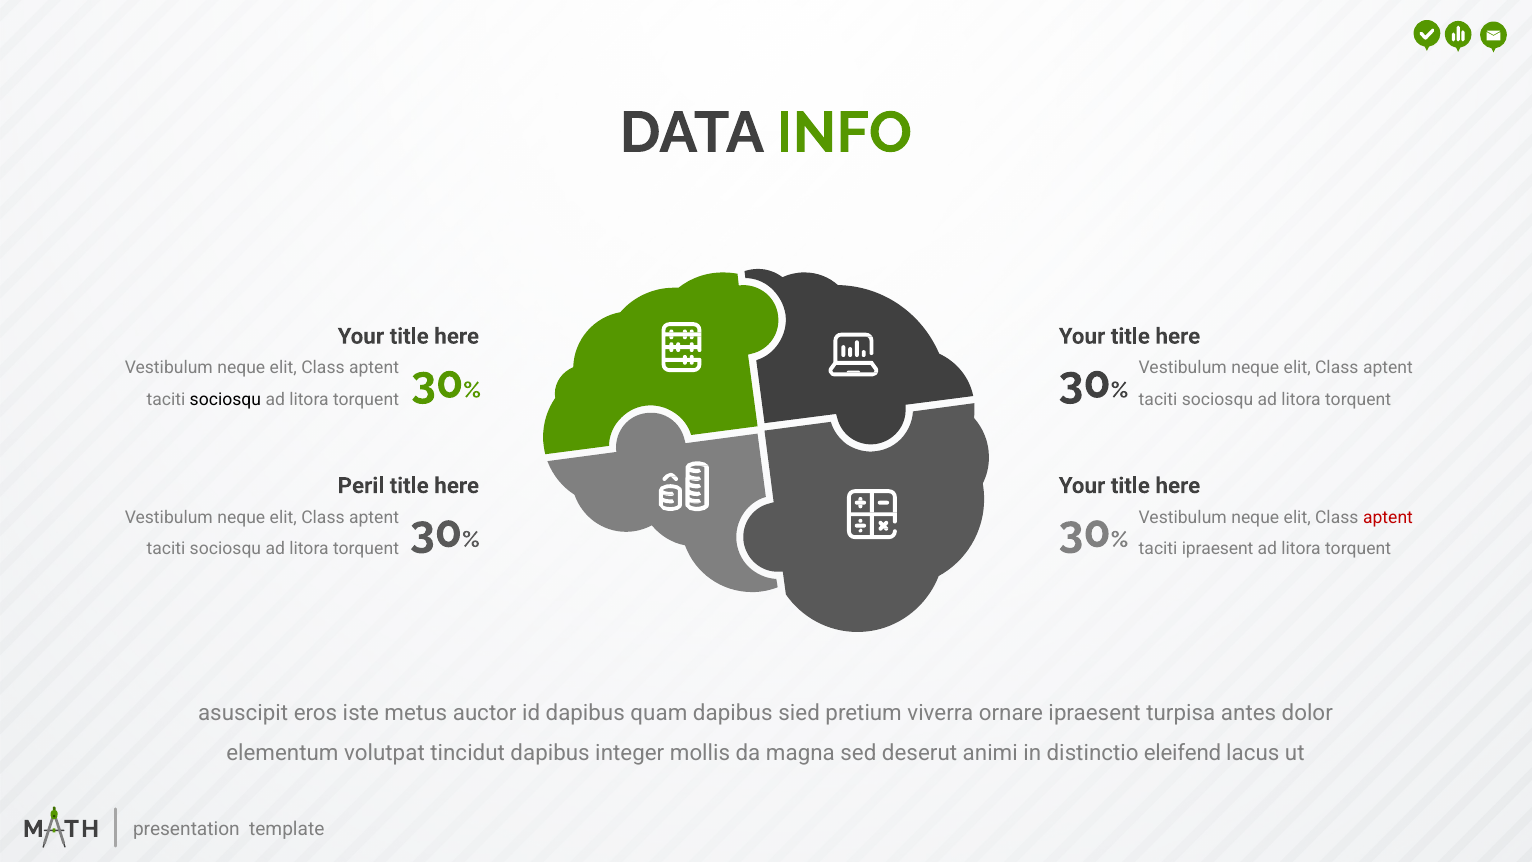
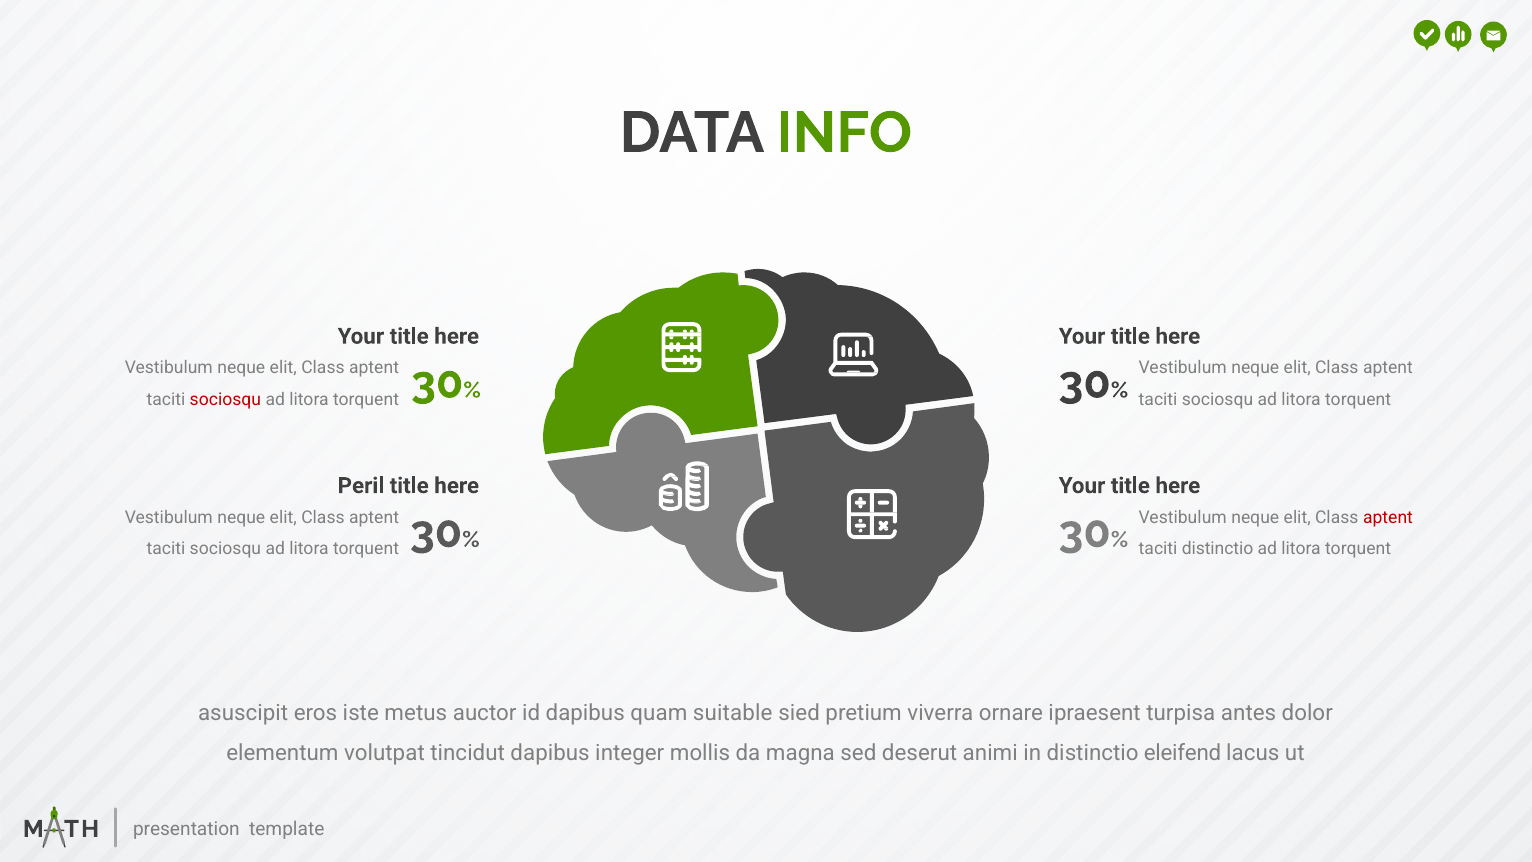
sociosqu at (225, 400) colour: black -> red
taciti ipraesent: ipraesent -> distinctio
quam dapibus: dapibus -> suitable
